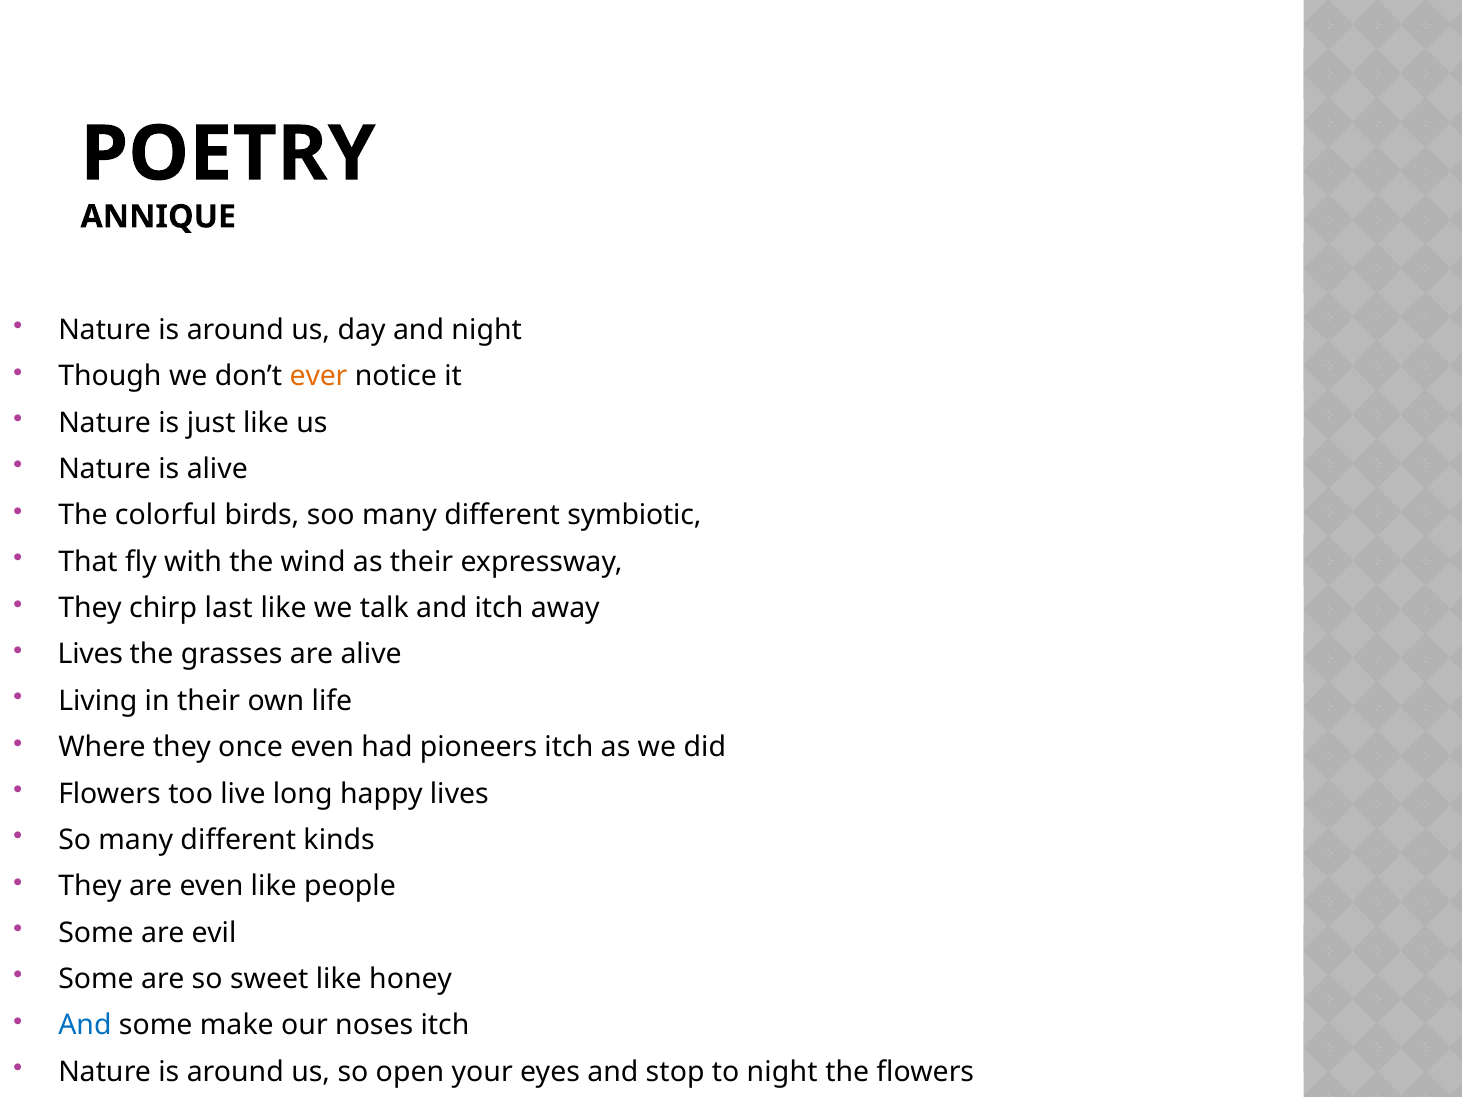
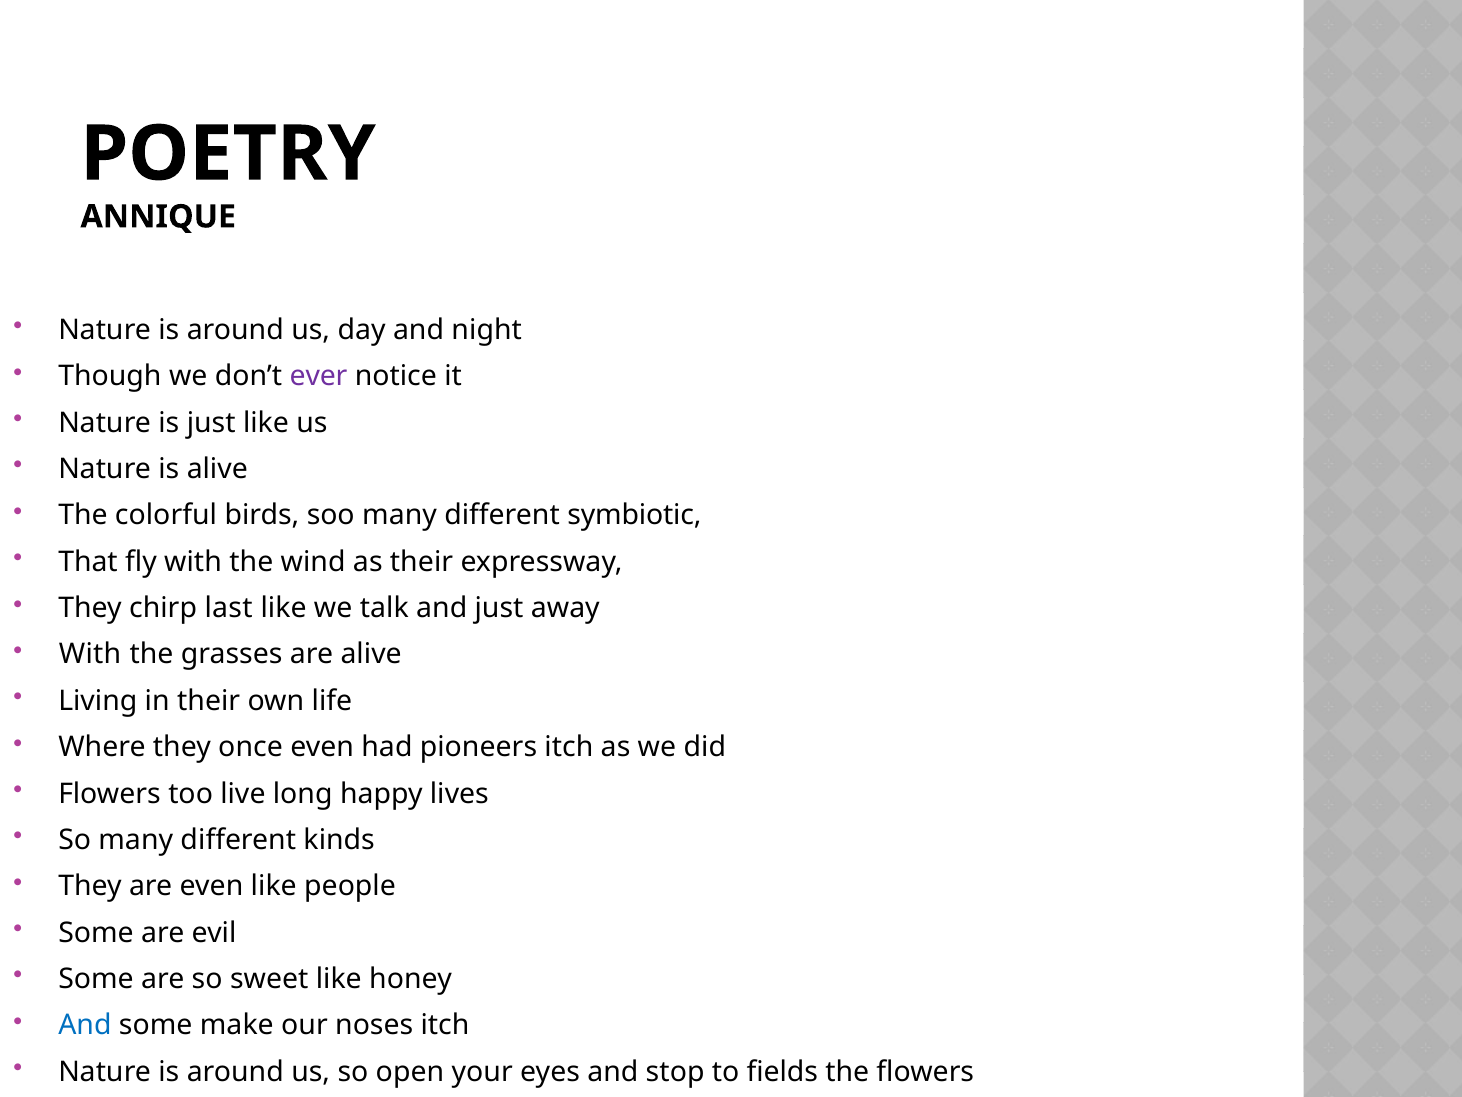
ever colour: orange -> purple
and itch: itch -> just
Lives at (90, 654): Lives -> With
to night: night -> fields
